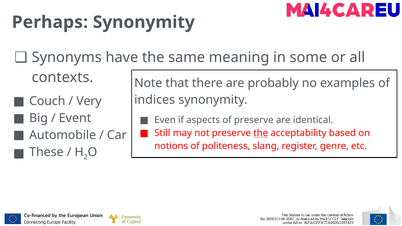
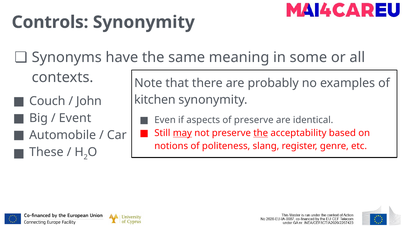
Perhaps: Perhaps -> Controls
Very: Very -> John
indices: indices -> kitchen
may underline: none -> present
